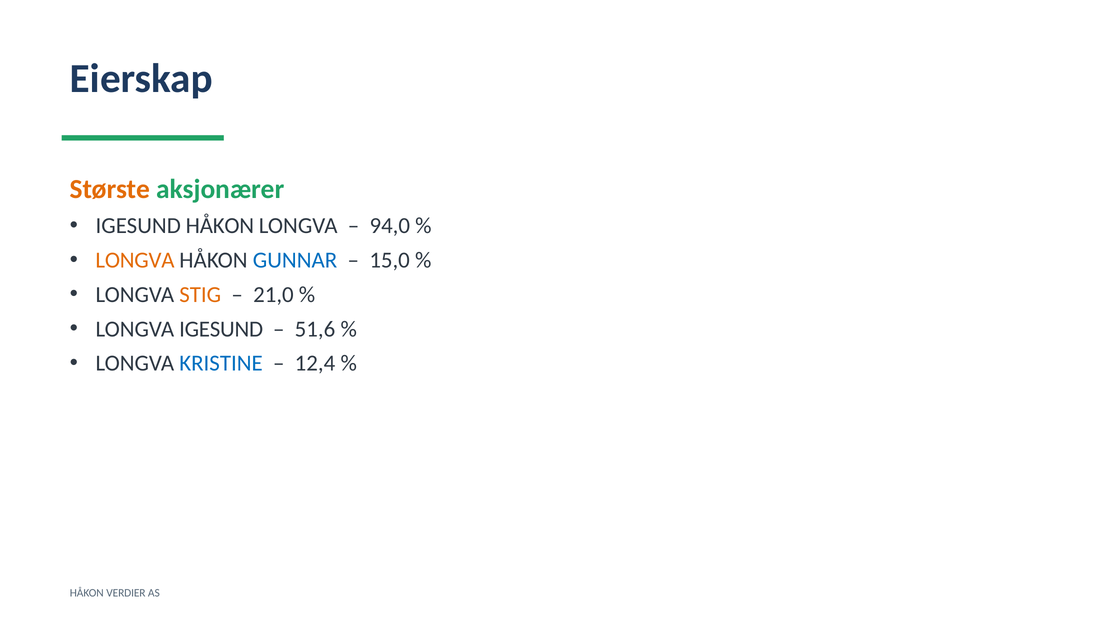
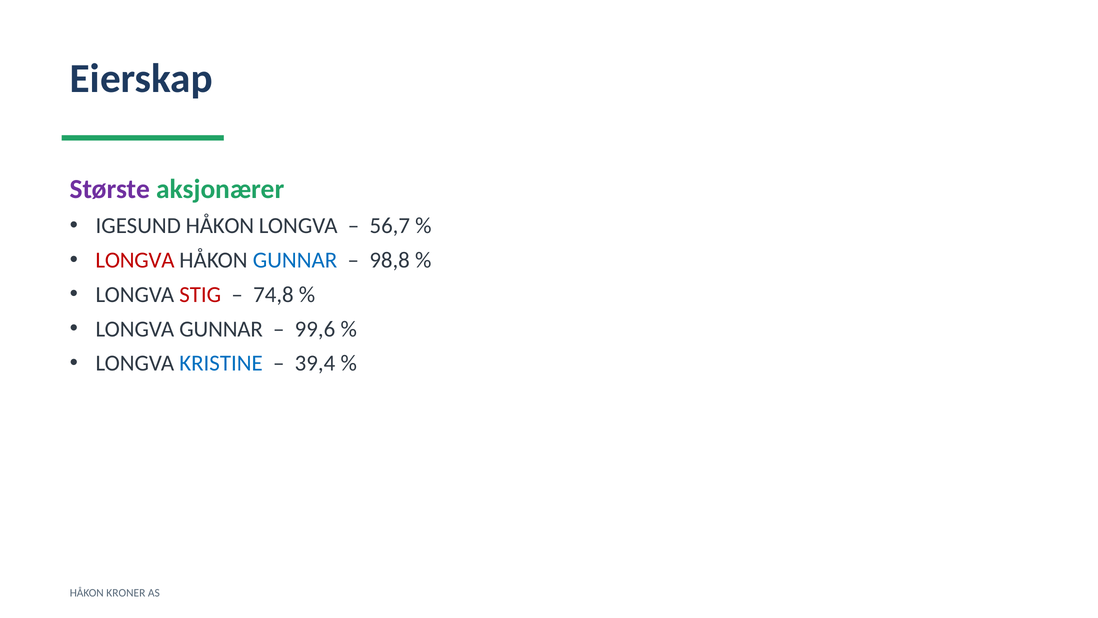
Største colour: orange -> purple
94,0: 94,0 -> 56,7
LONGVA at (135, 260) colour: orange -> red
15,0: 15,0 -> 98,8
STIG colour: orange -> red
21,0: 21,0 -> 74,8
LONGVA IGESUND: IGESUND -> GUNNAR
51,6: 51,6 -> 99,6
12,4: 12,4 -> 39,4
VERDIER: VERDIER -> KRONER
